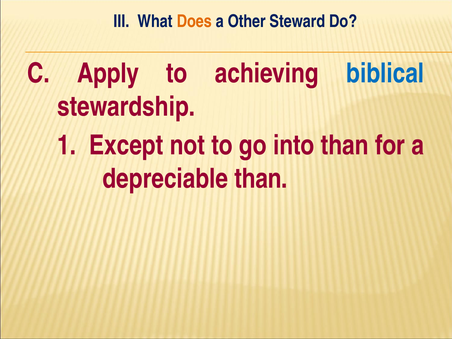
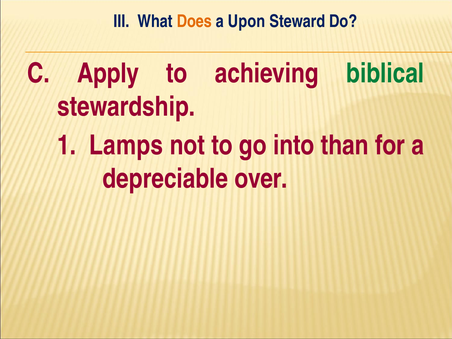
Other: Other -> Upon
biblical colour: blue -> green
Except: Except -> Lamps
depreciable than: than -> over
